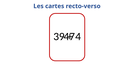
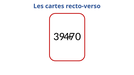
4: 4 -> 0
